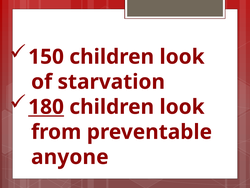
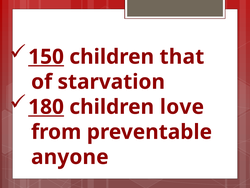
150 underline: none -> present
look at (182, 57): look -> that
look at (182, 107): look -> love
